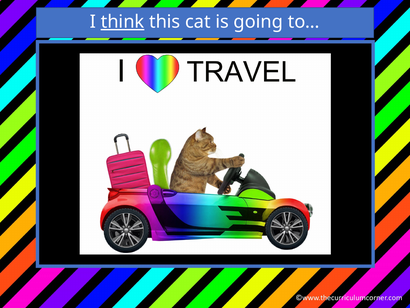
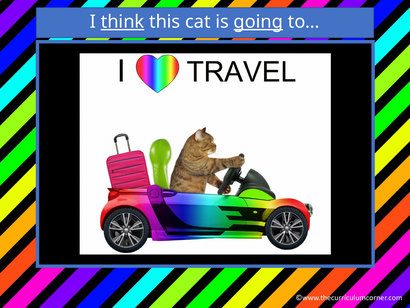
going underline: none -> present
